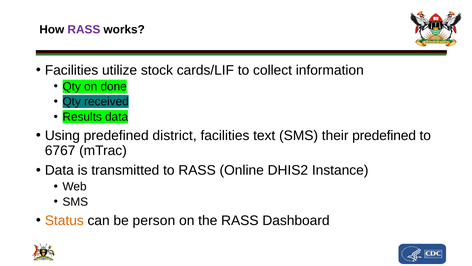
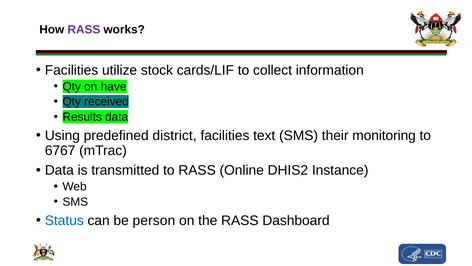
done: done -> have
their predefined: predefined -> monitoring
Status colour: orange -> blue
